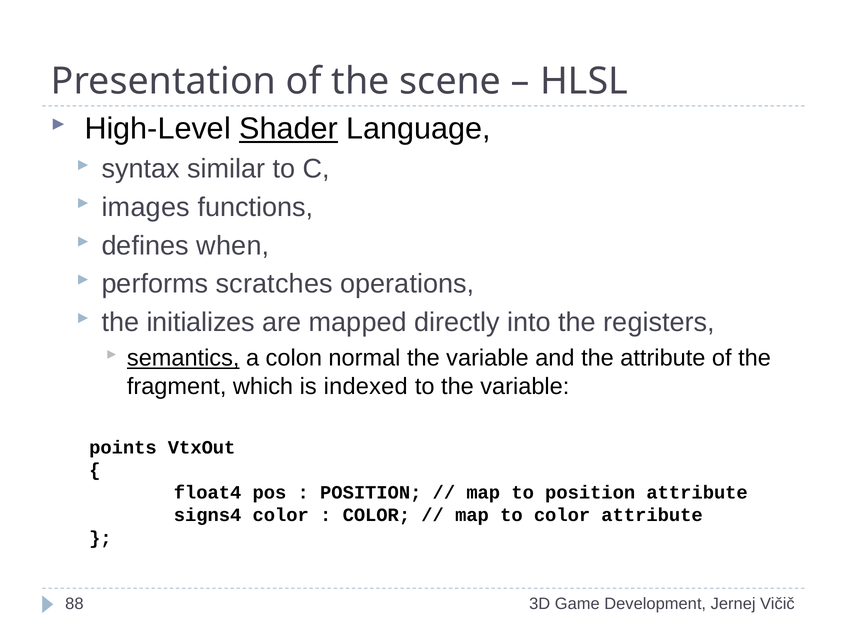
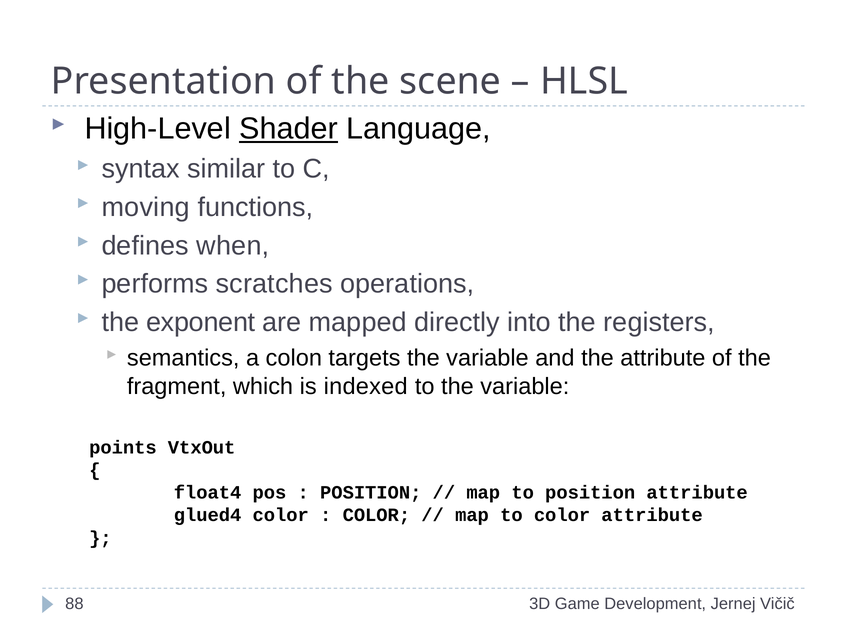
images: images -> moving
initializes: initializes -> exponent
semantics underline: present -> none
normal: normal -> targets
signs4: signs4 -> glued4
